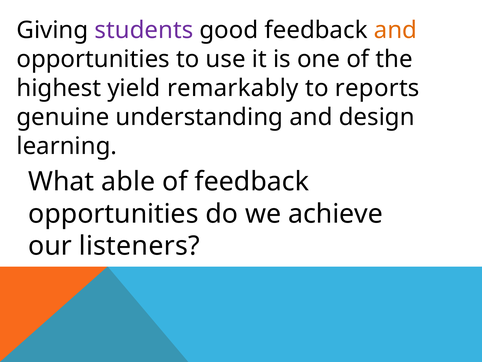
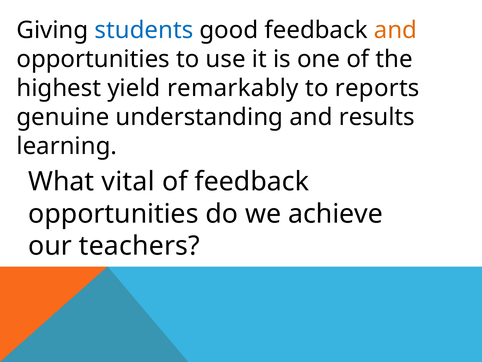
students colour: purple -> blue
design: design -> results
able: able -> vital
listeners: listeners -> teachers
